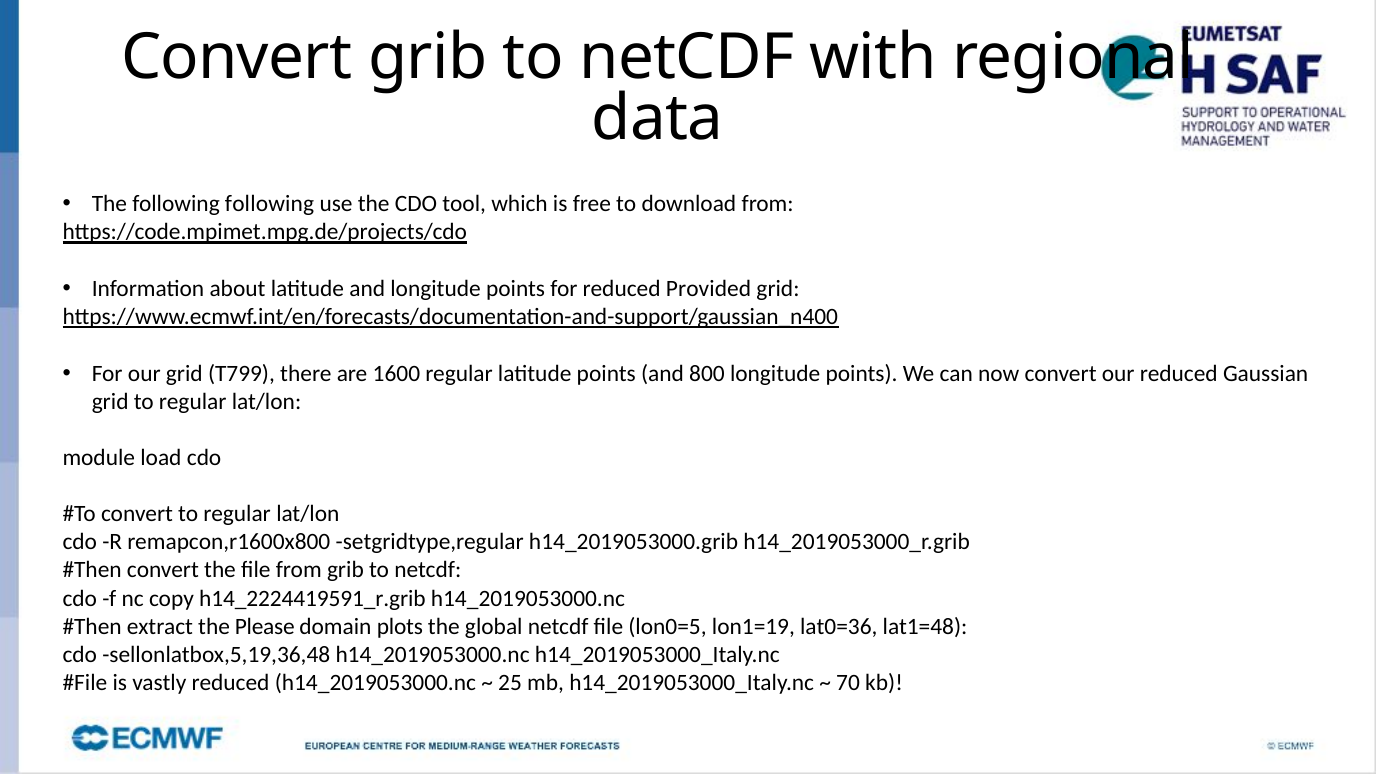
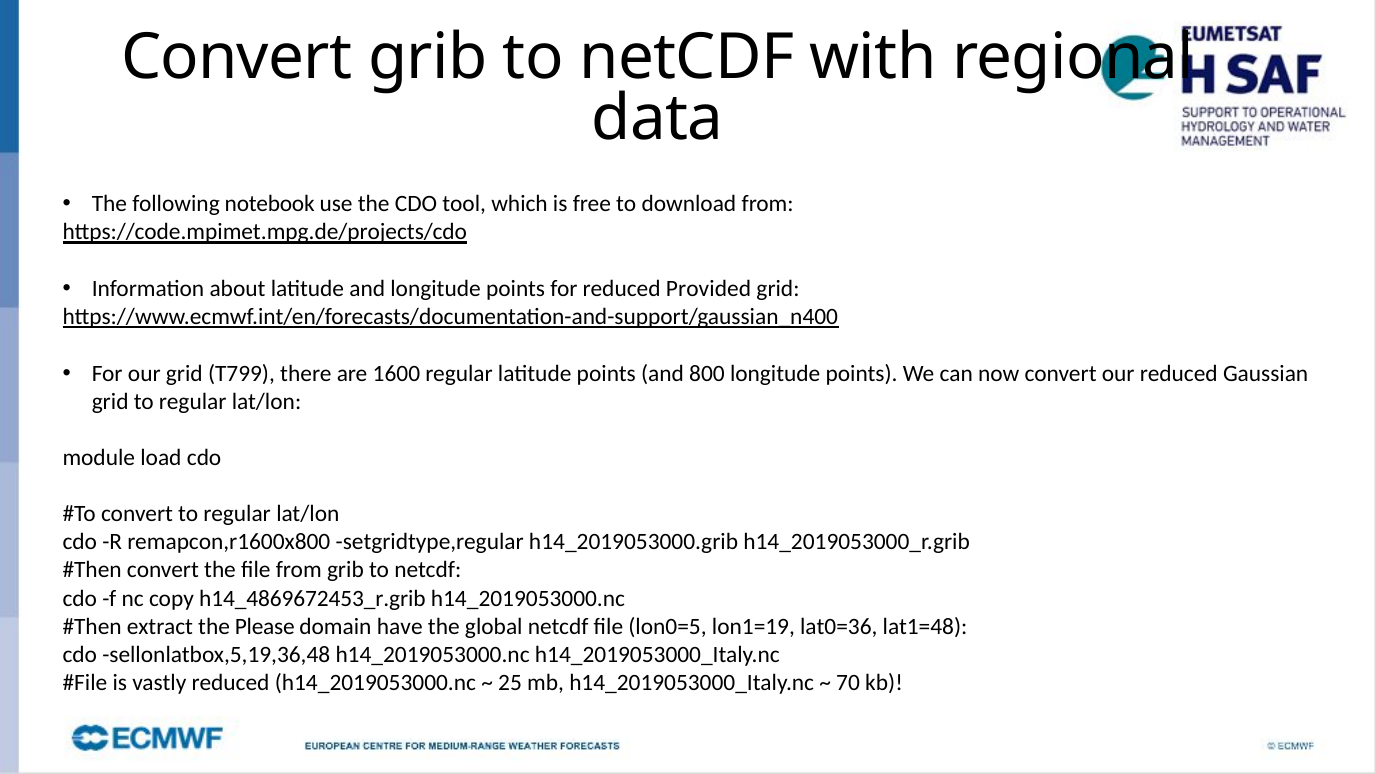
following following: following -> notebook
h14_2224419591_r.grib: h14_2224419591_r.grib -> h14_4869672453_r.grib
plots: plots -> have
